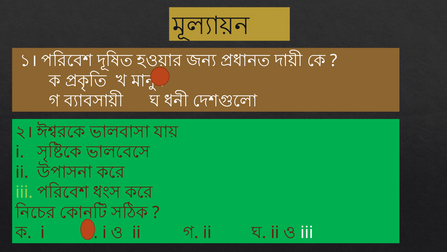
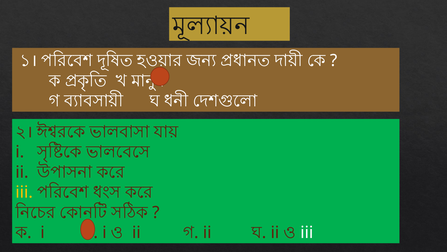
iii at (24, 192) colour: light green -> yellow
